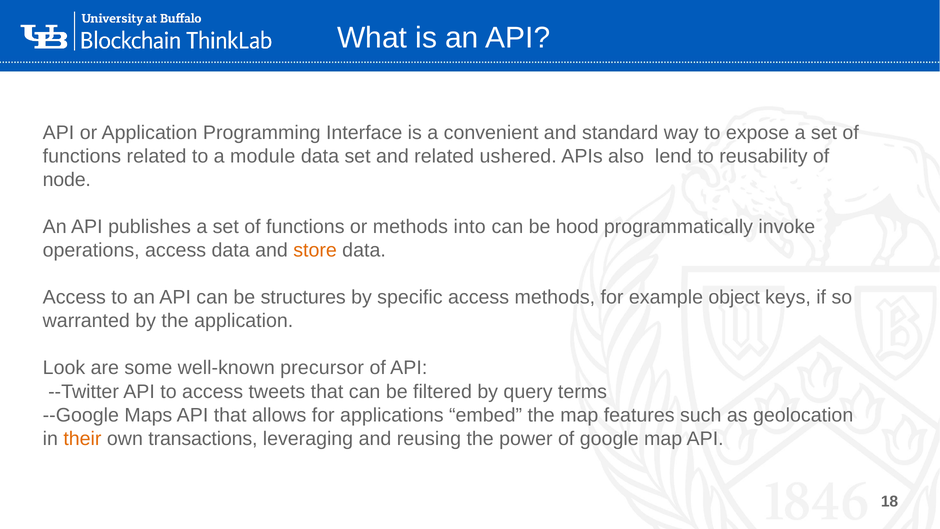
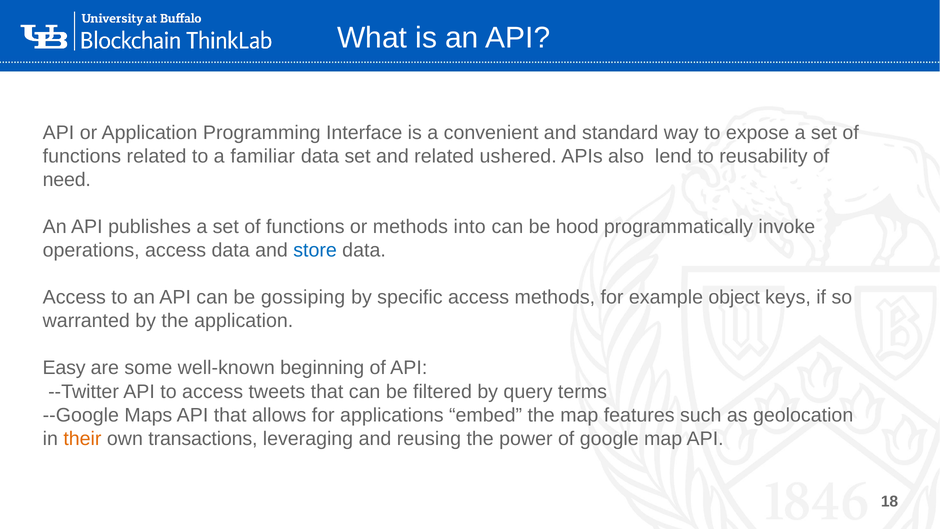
module: module -> familiar
node: node -> need
store colour: orange -> blue
structures: structures -> gossiping
Look: Look -> Easy
precursor: precursor -> beginning
